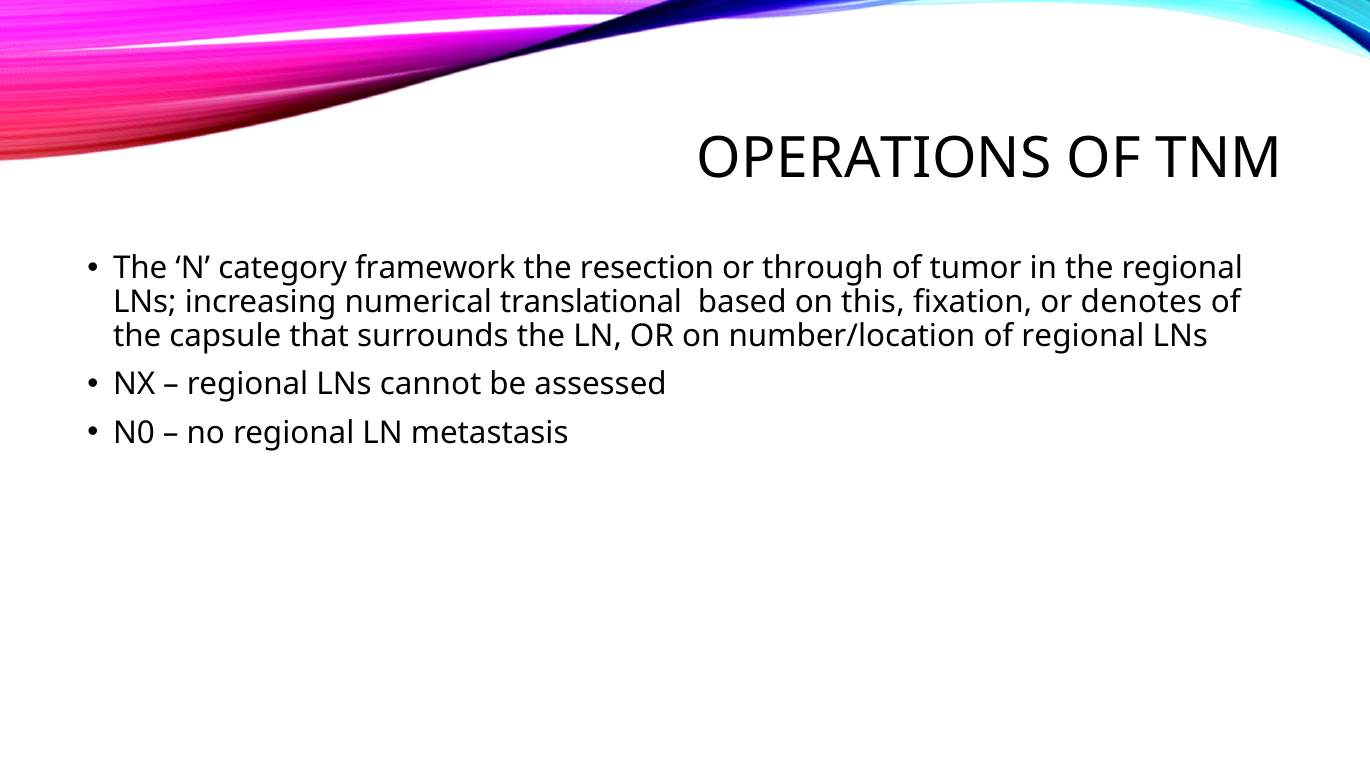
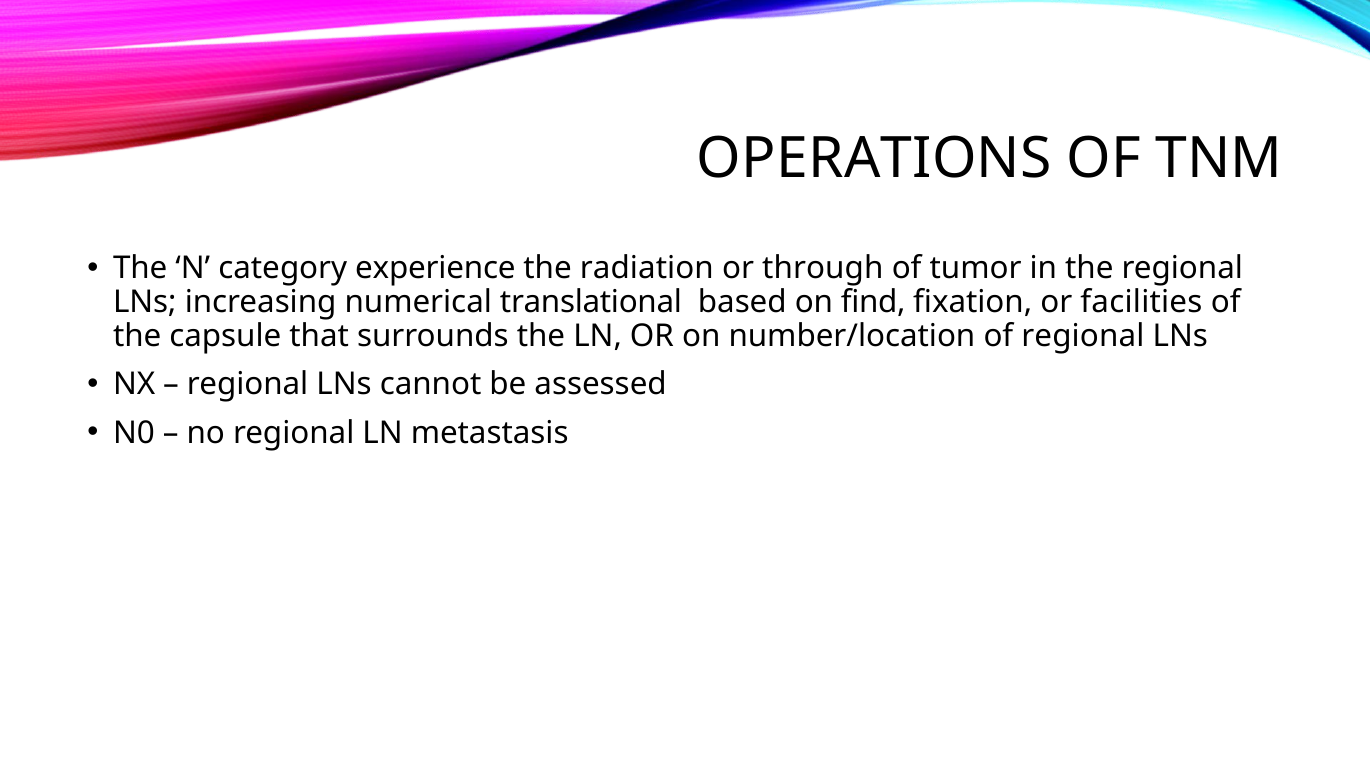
framework: framework -> experience
resection: resection -> radiation
this: this -> find
denotes: denotes -> facilities
